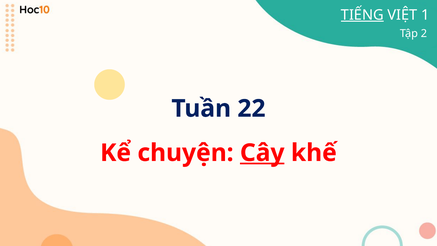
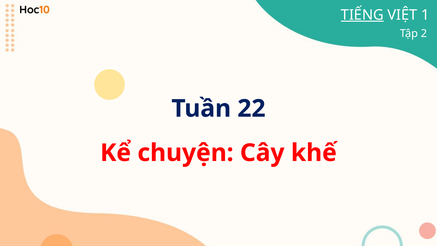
Cây underline: present -> none
